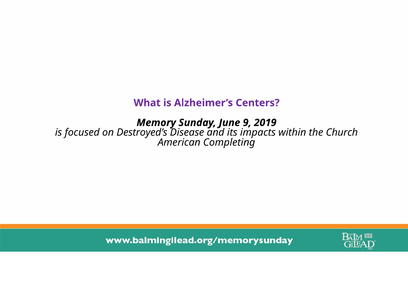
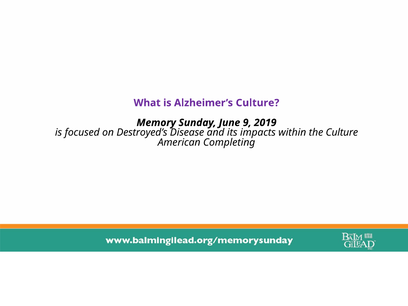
Alzheimer’s Centers: Centers -> Culture
the Church: Church -> Culture
